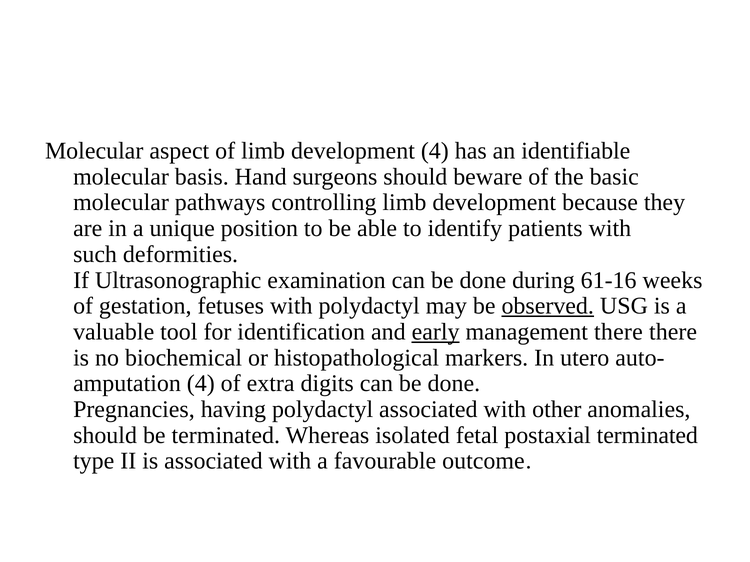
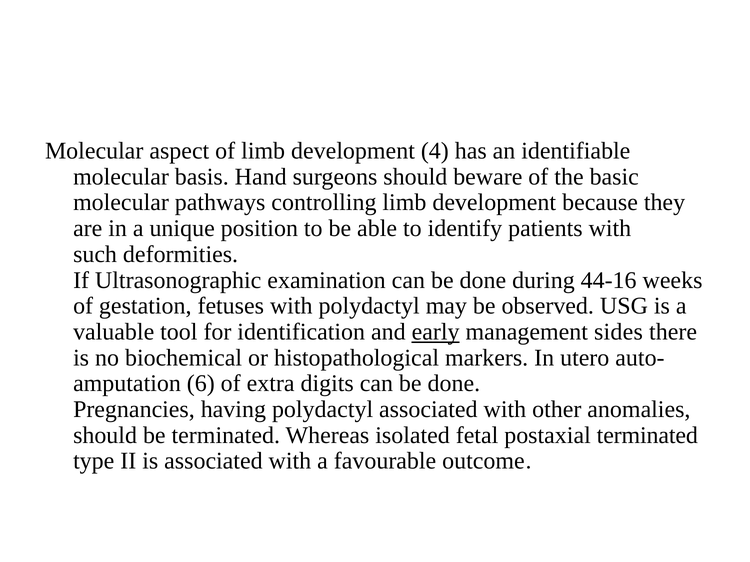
61-16: 61-16 -> 44-16
observed underline: present -> none
management there: there -> sides
4 at (201, 384): 4 -> 6
